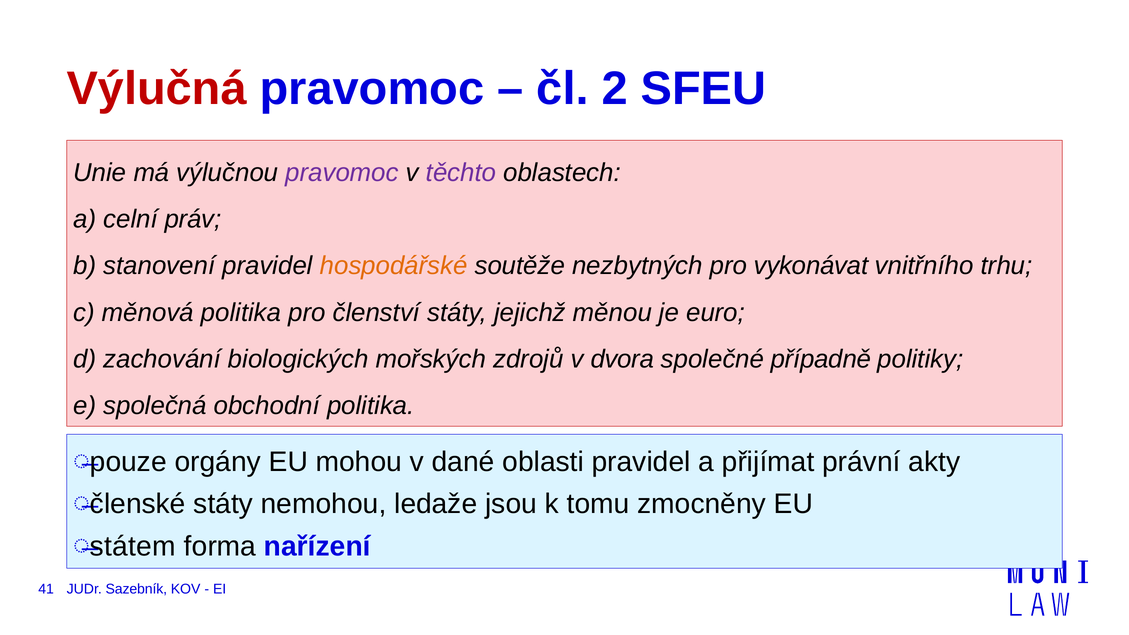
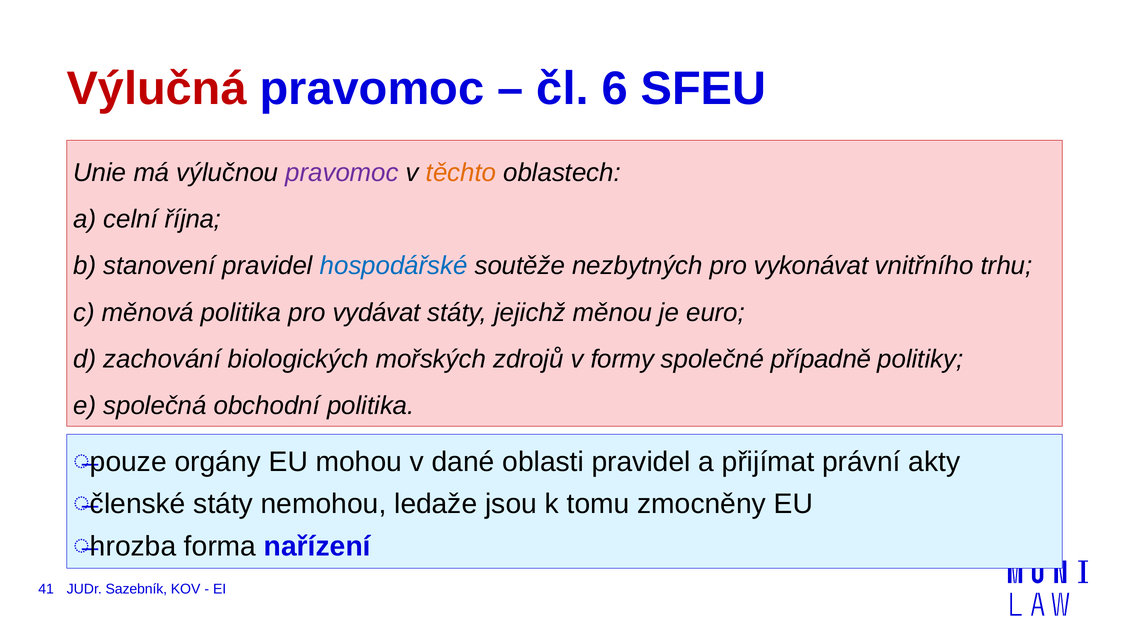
2: 2 -> 6
těchto colour: purple -> orange
práv: práv -> října
hospodářské colour: orange -> blue
členství: členství -> vydávat
dvora: dvora -> formy
státem: státem -> hrozba
